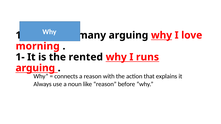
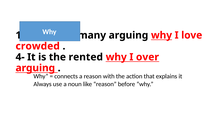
morning: morning -> crowded
1- at (20, 57): 1- -> 4-
runs: runs -> over
